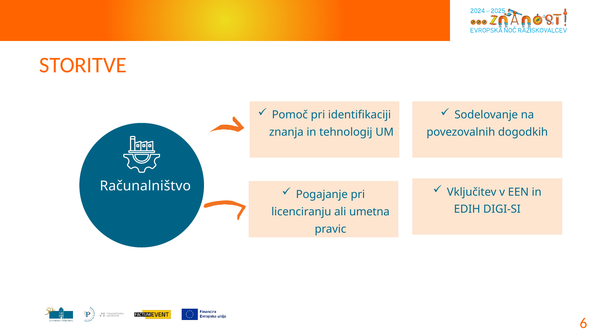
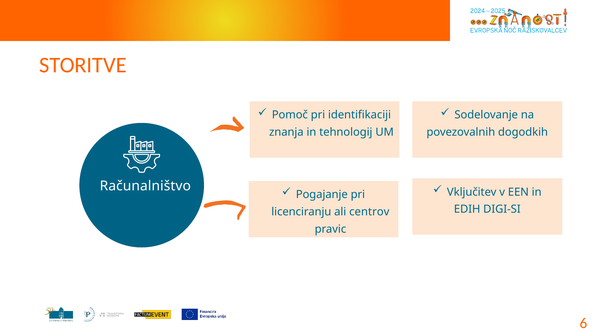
umetna: umetna -> centrov
